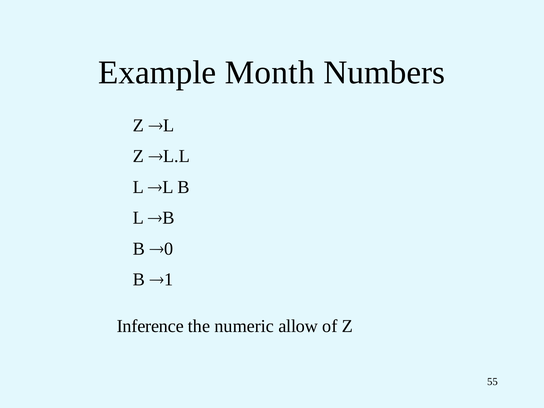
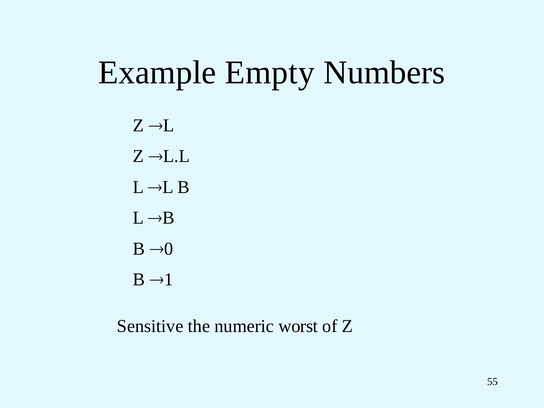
Month: Month -> Empty
Inference: Inference -> Sensitive
allow: allow -> worst
